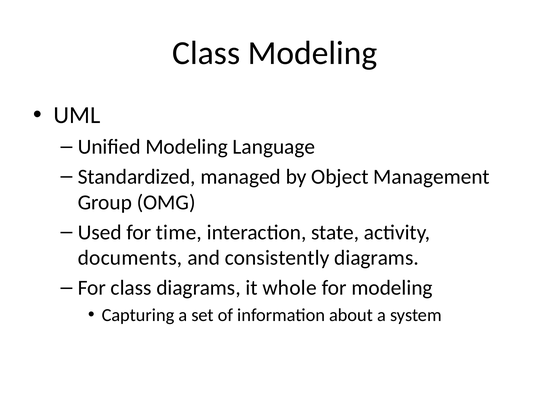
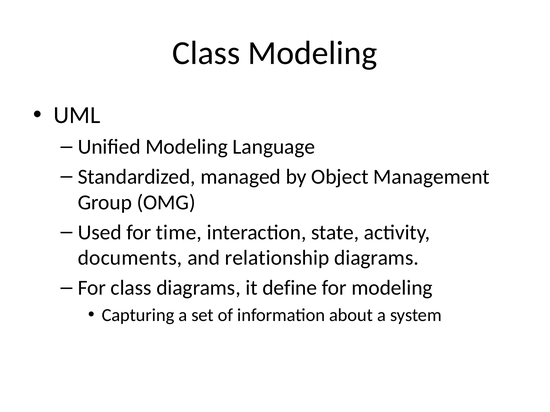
consistently: consistently -> relationship
whole: whole -> define
